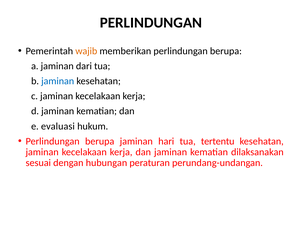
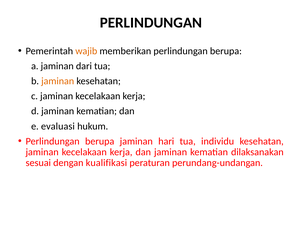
jaminan at (58, 81) colour: blue -> orange
tertentu: tertentu -> individu
hubungan: hubungan -> kualifikasi
